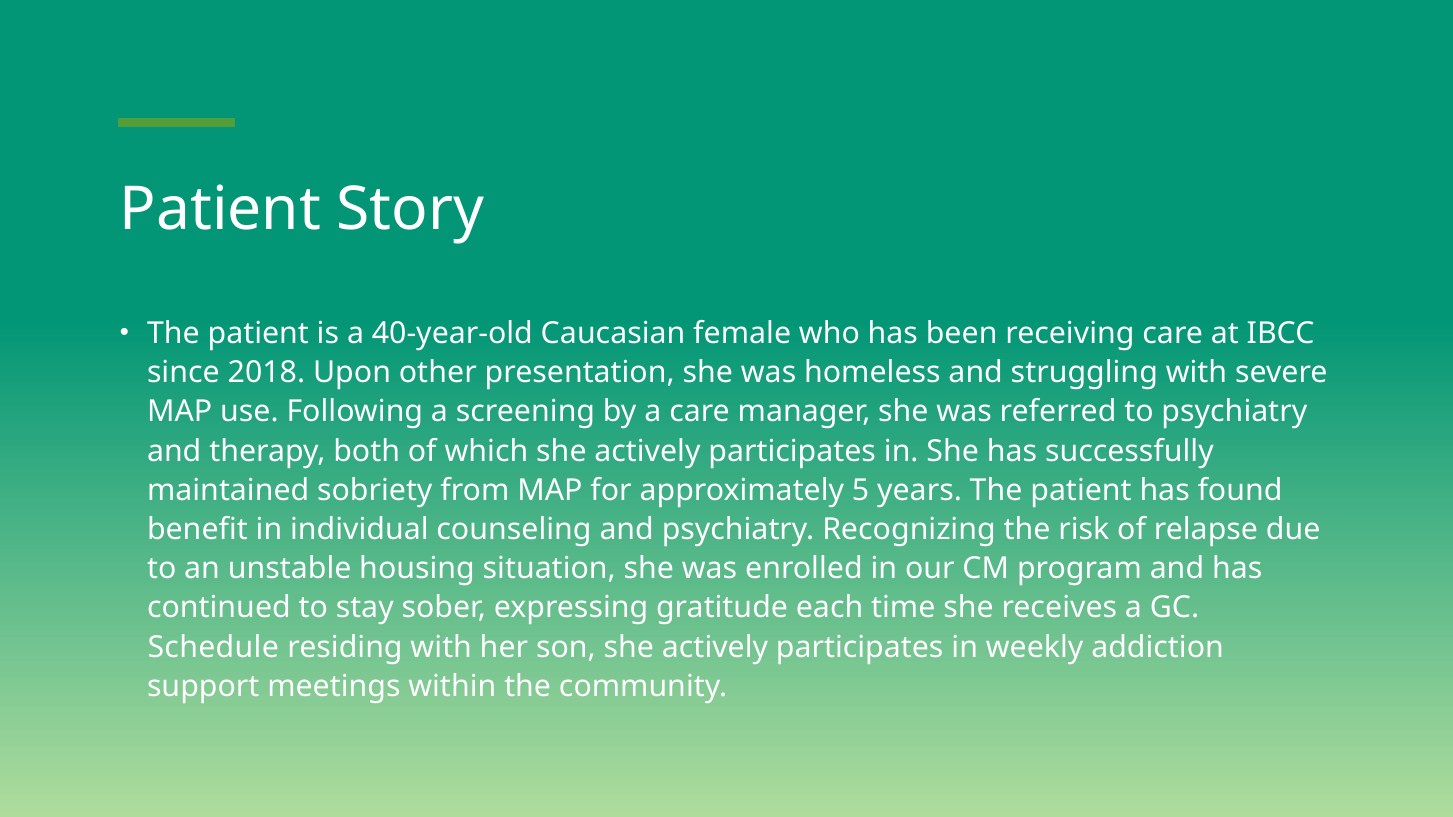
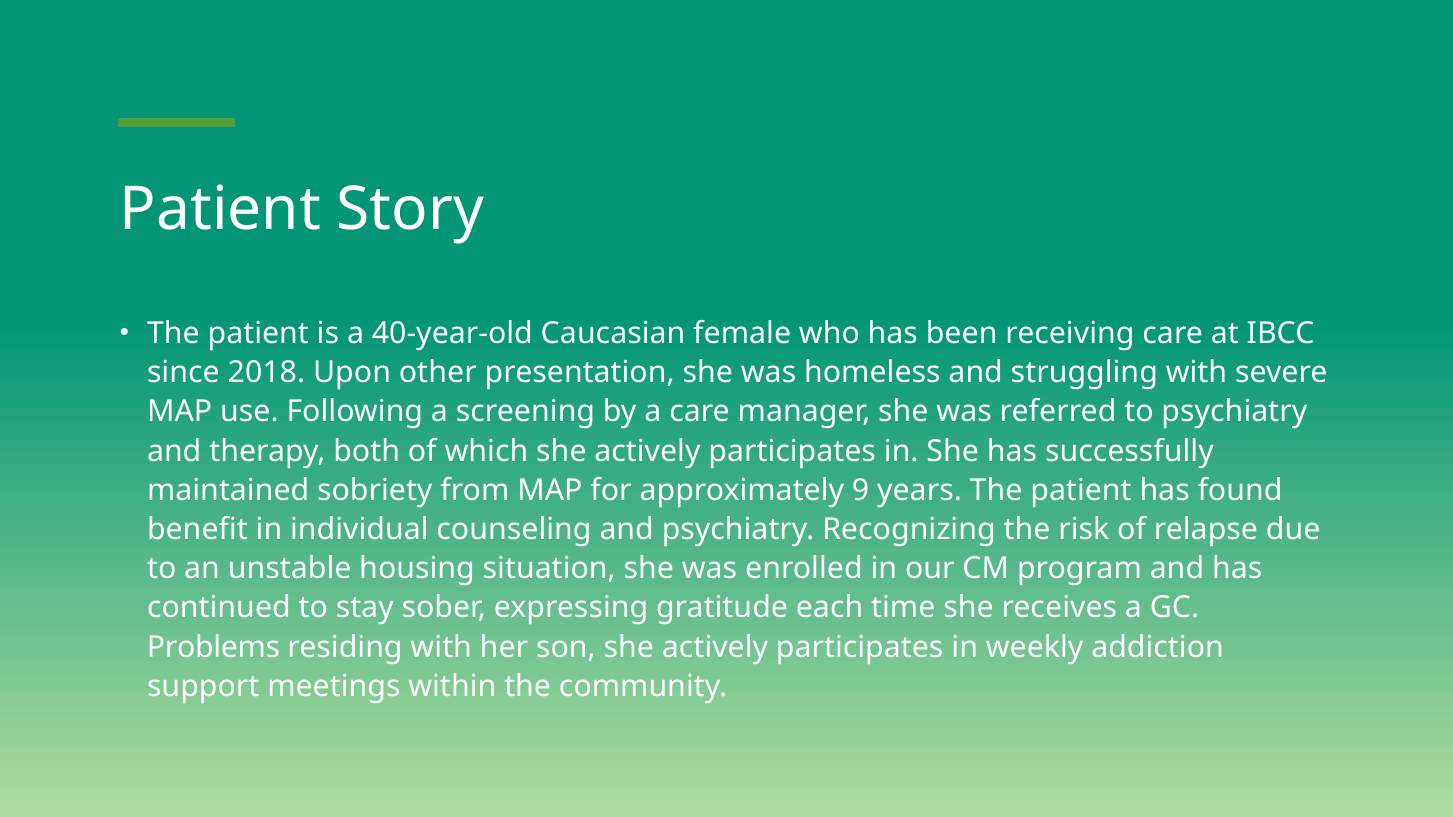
5: 5 -> 9
Schedule: Schedule -> Problems
